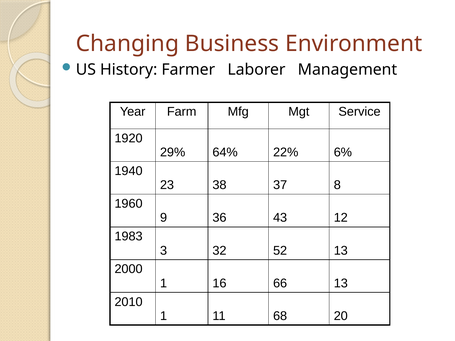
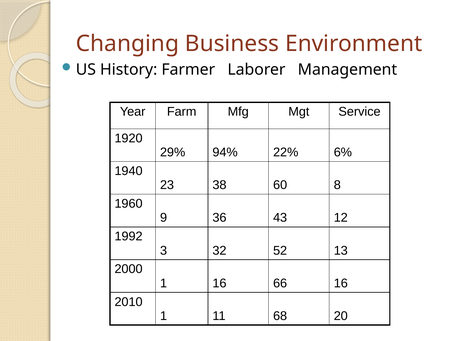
64%: 64% -> 94%
37: 37 -> 60
1983: 1983 -> 1992
66 13: 13 -> 16
